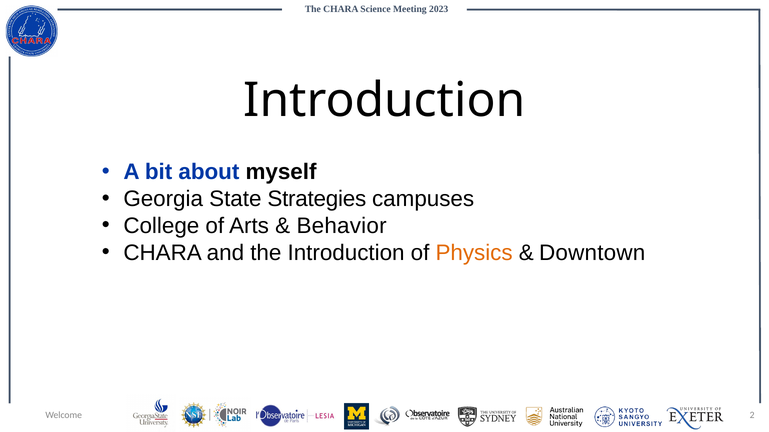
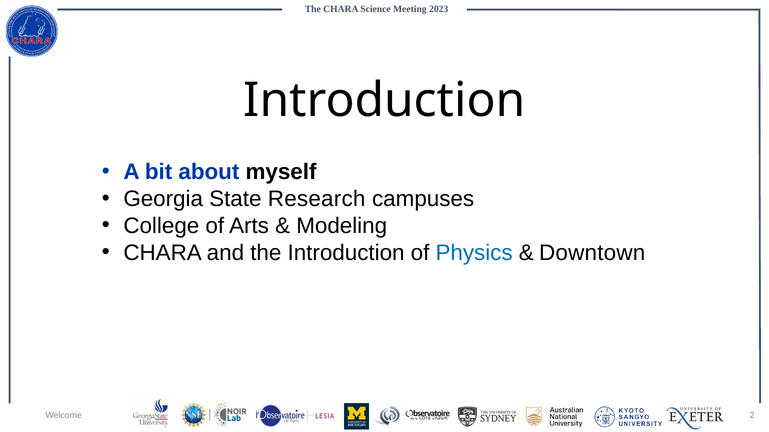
Strategies: Strategies -> Research
Behavior: Behavior -> Modeling
Physics colour: orange -> blue
